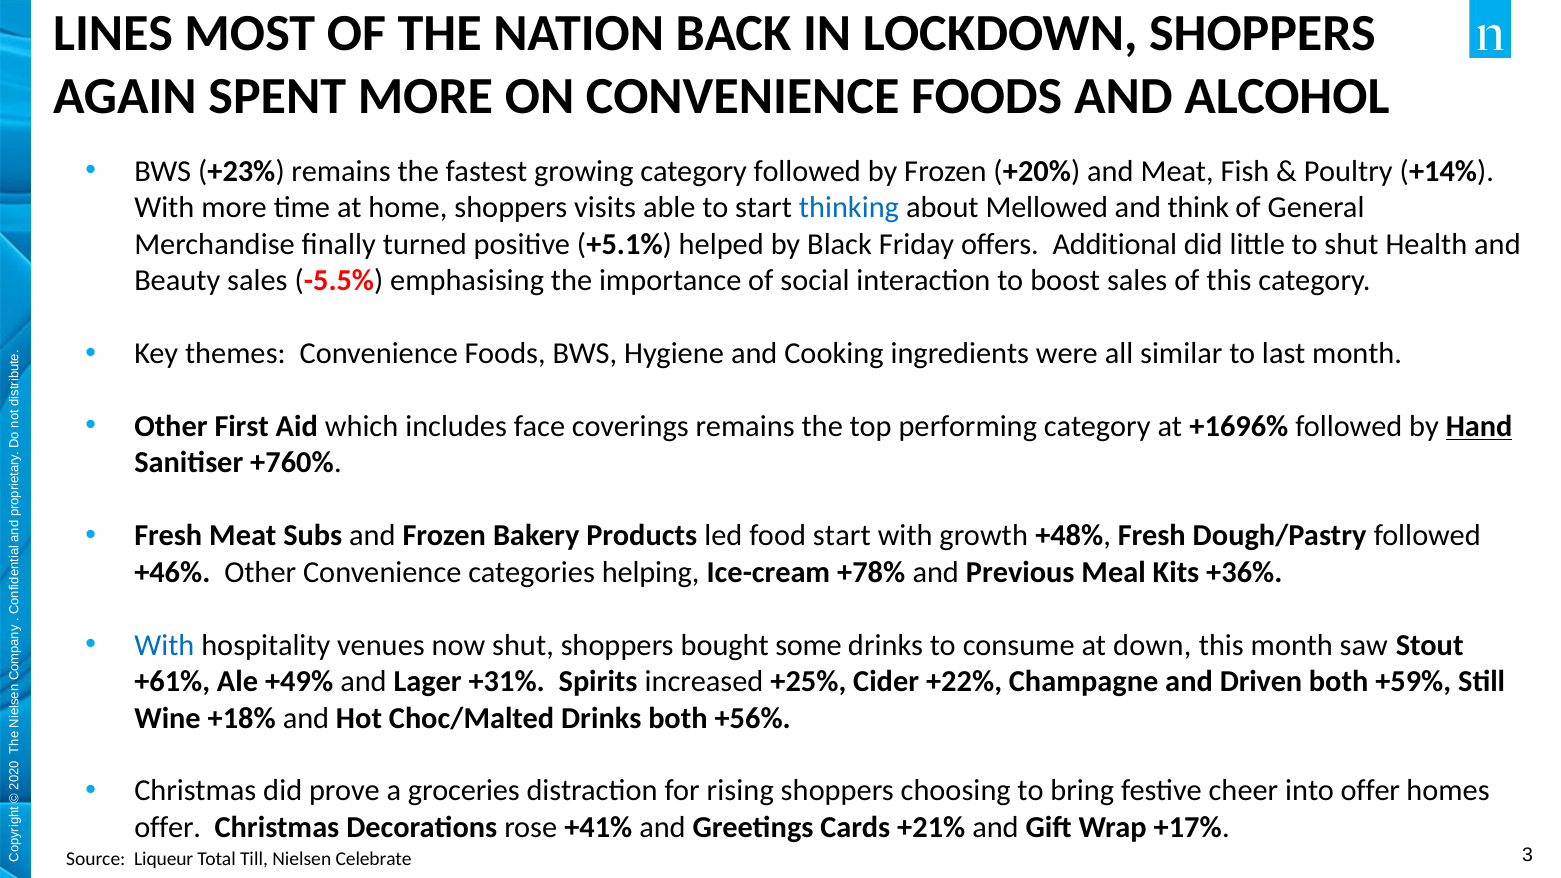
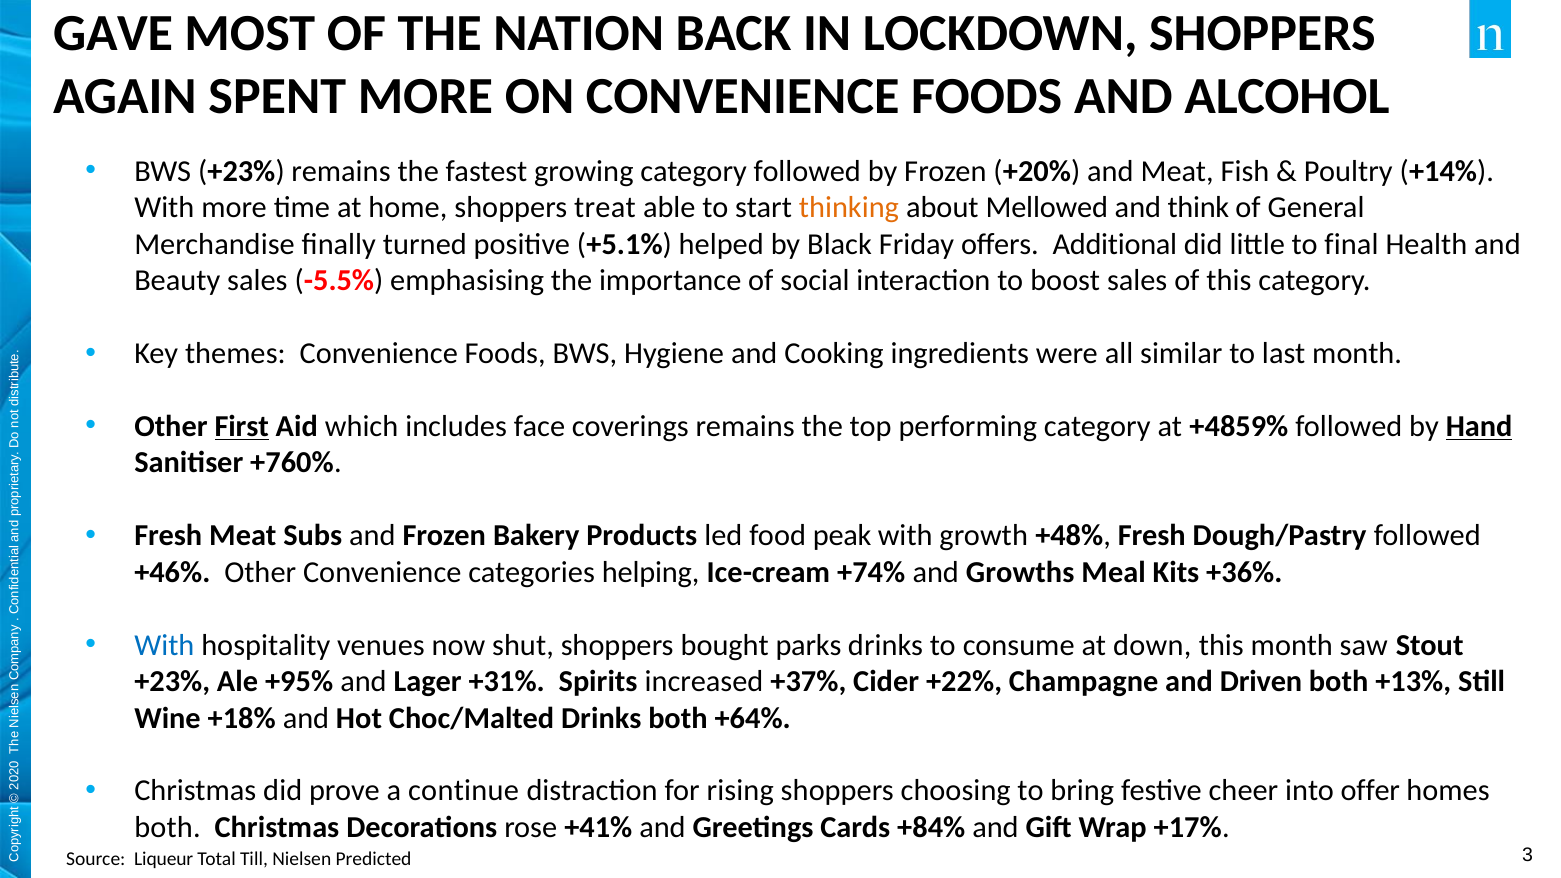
LINES: LINES -> GAVE
visits: visits -> treat
thinking colour: blue -> orange
to shut: shut -> final
First underline: none -> present
+1696%: +1696% -> +4859%
food start: start -> peak
+78%: +78% -> +74%
Previous: Previous -> Growths
some: some -> parks
+61% at (172, 682): +61% -> +23%
+49%: +49% -> +95%
+25%: +25% -> +37%
+59%: +59% -> +13%
+56%: +56% -> +64%
groceries: groceries -> continue
offer at (168, 827): offer -> both
+21%: +21% -> +84%
Celebrate: Celebrate -> Predicted
